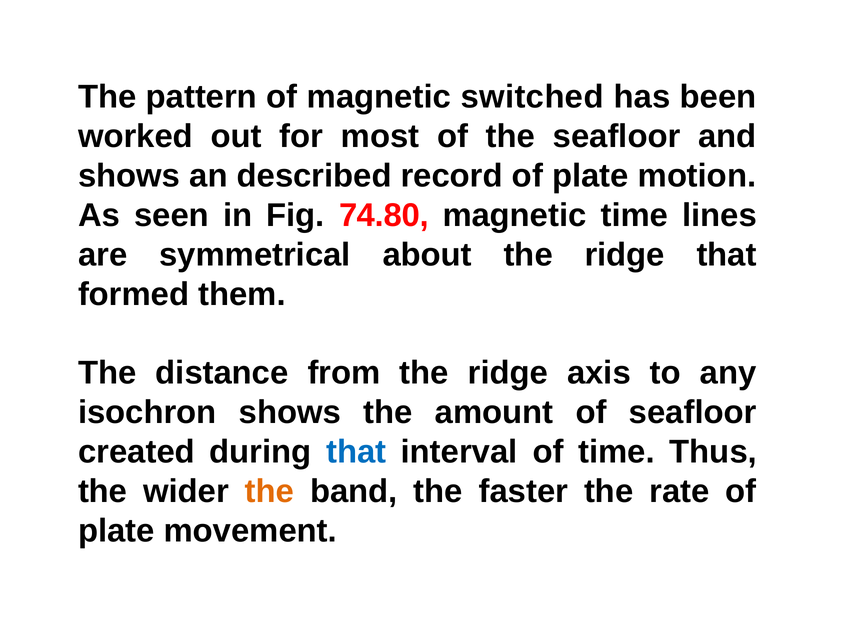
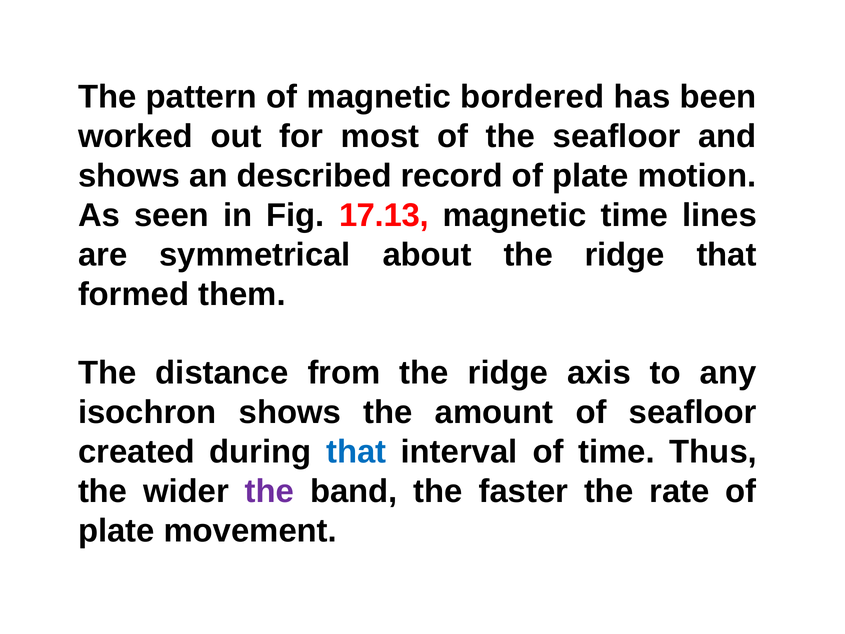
switched: switched -> bordered
74.80: 74.80 -> 17.13
the at (270, 491) colour: orange -> purple
